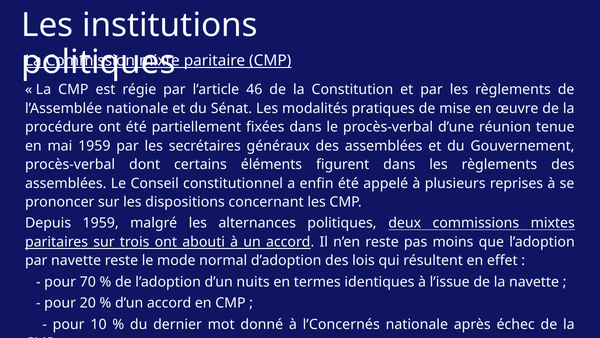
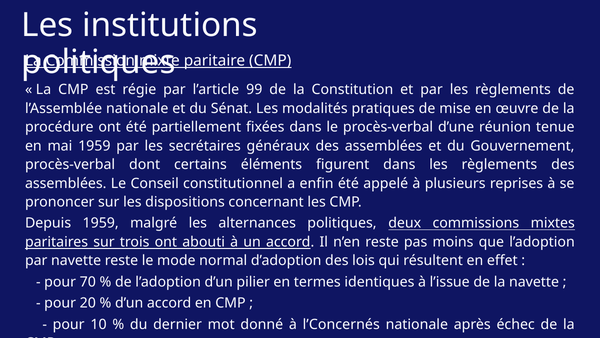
46: 46 -> 99
nuits: nuits -> pilier
